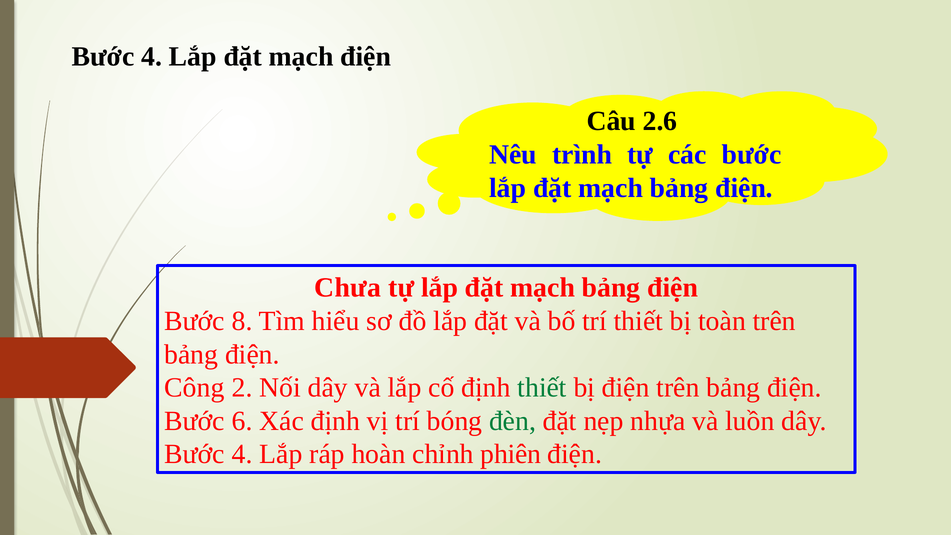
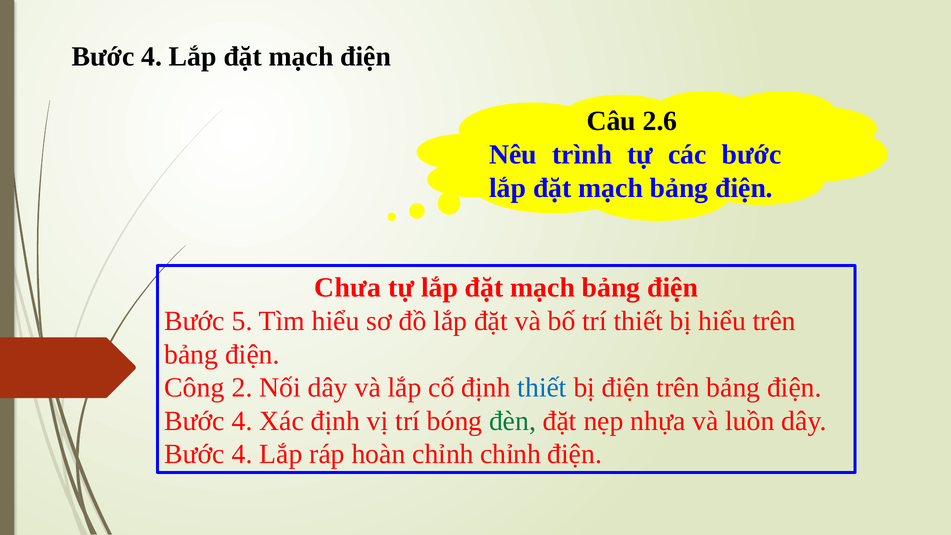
8: 8 -> 5
bị toàn: toàn -> hiểu
thiết at (542, 388) colour: green -> blue
6 at (242, 421): 6 -> 4
chỉnh phiên: phiên -> chỉnh
